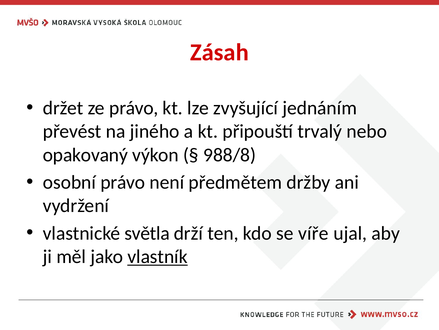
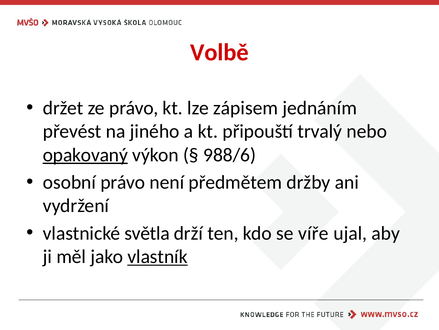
Zásah: Zásah -> Volbě
zvyšující: zvyšující -> zápisem
opakovaný underline: none -> present
988/8: 988/8 -> 988/6
